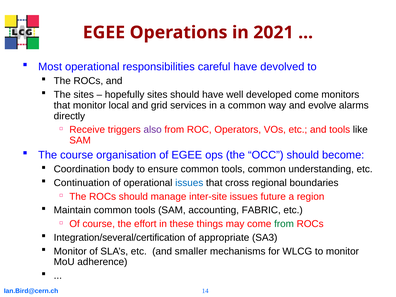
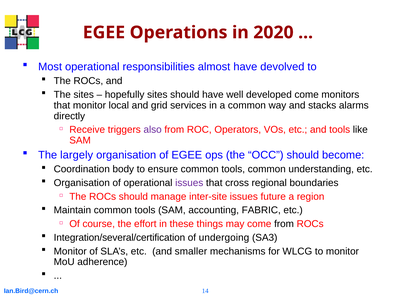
2021: 2021 -> 2020
careful: careful -> almost
evolve: evolve -> stacks
The course: course -> largely
Continuation at (82, 183): Continuation -> Organisation
issues at (189, 183) colour: blue -> purple
from at (284, 224) colour: green -> black
appropriate: appropriate -> undergoing
